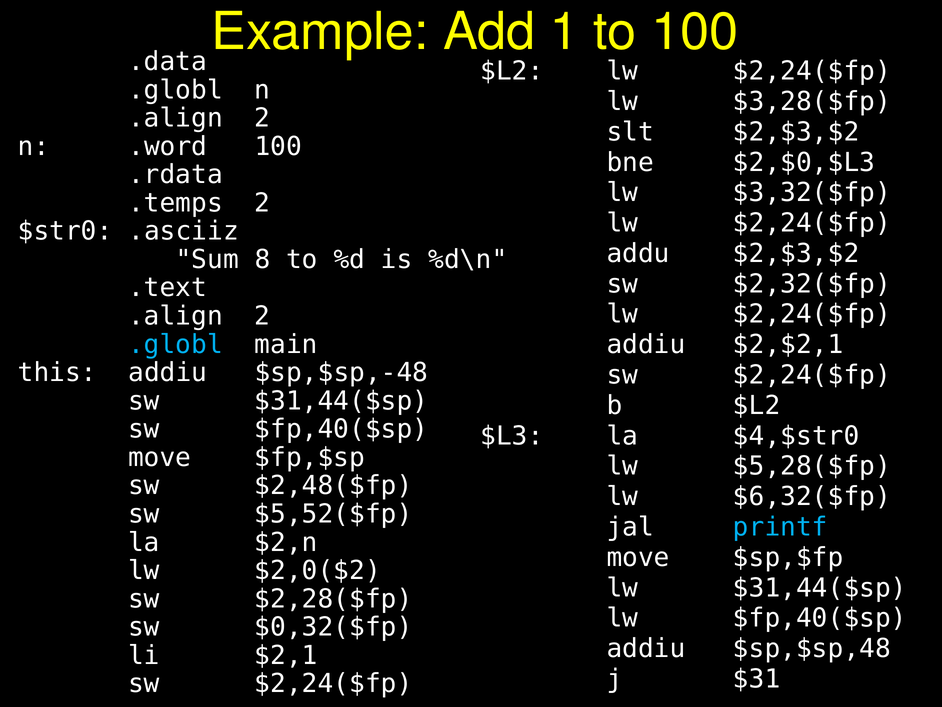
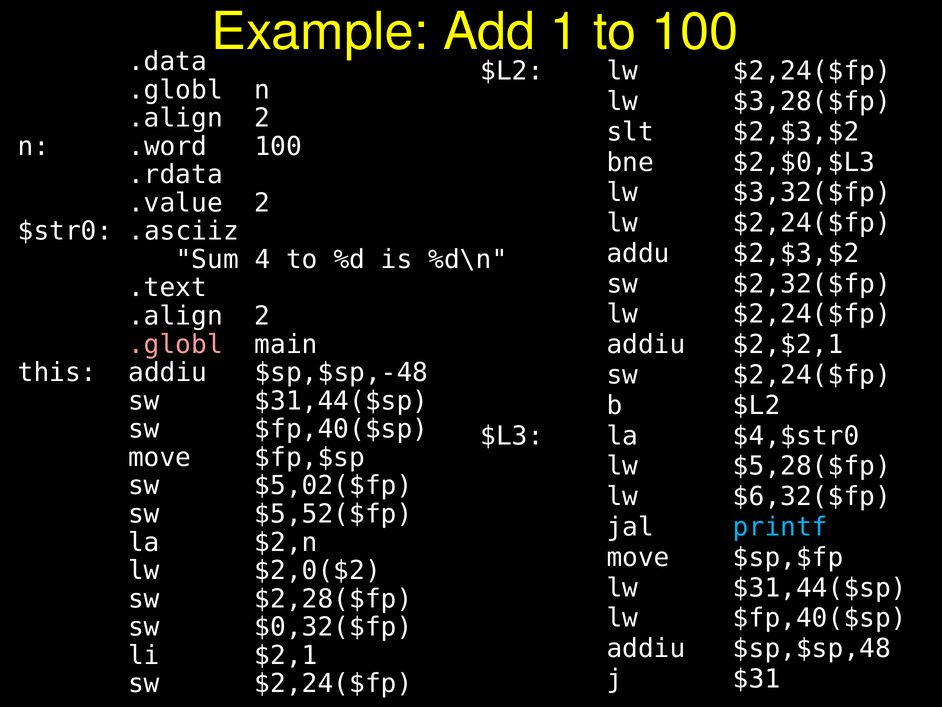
.temps: .temps -> .value
8: 8 -> 4
.globl at (175, 344) colour: light blue -> pink
$2,48($fp: $2,48($fp -> $5,02($fp
